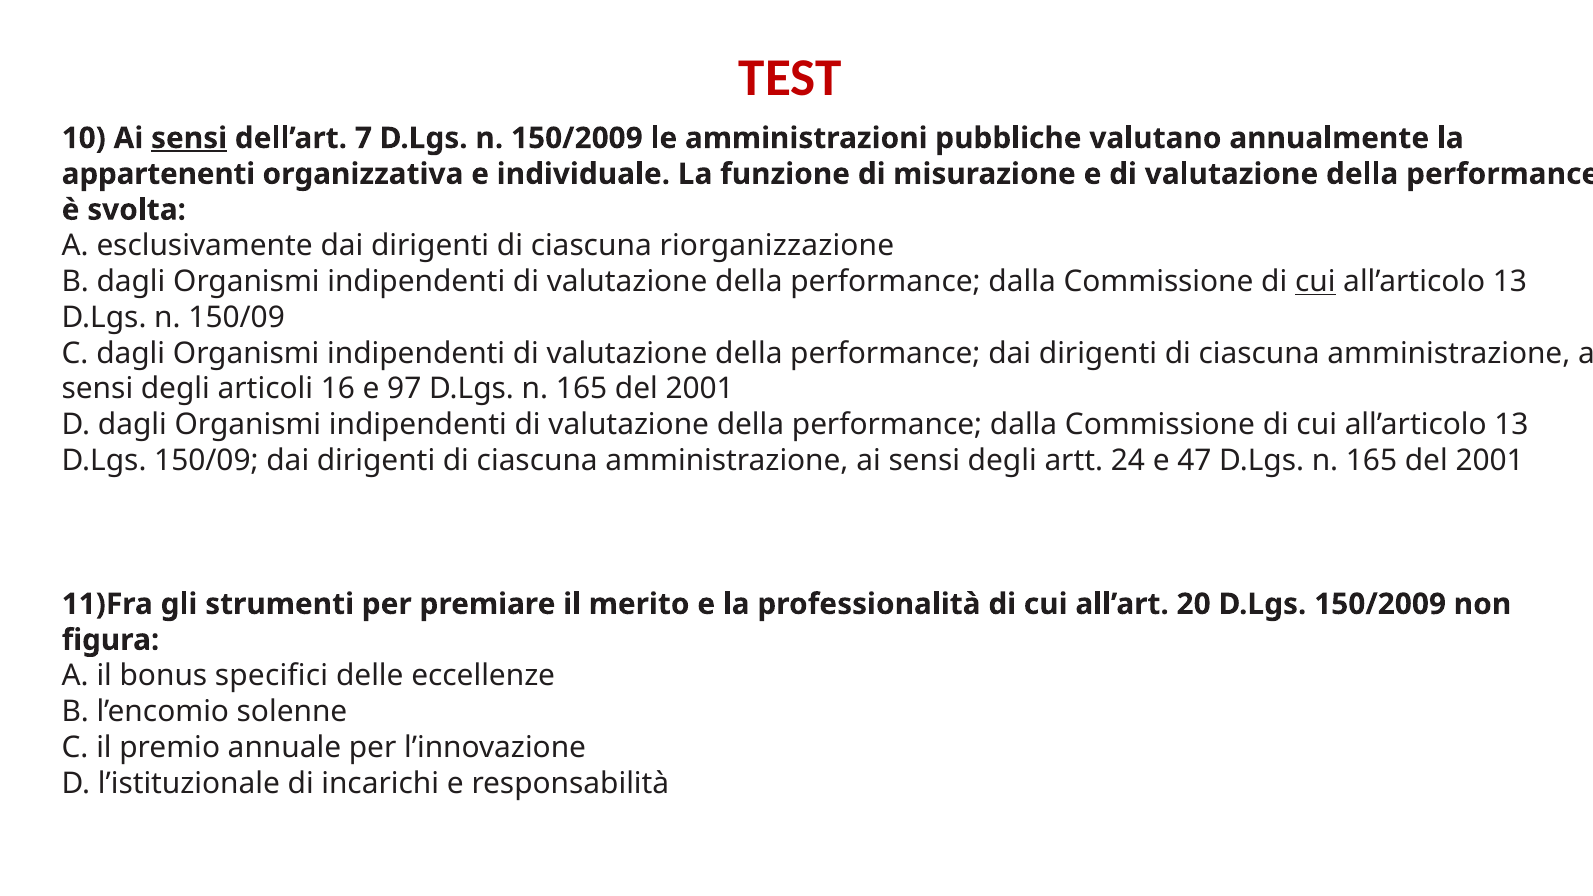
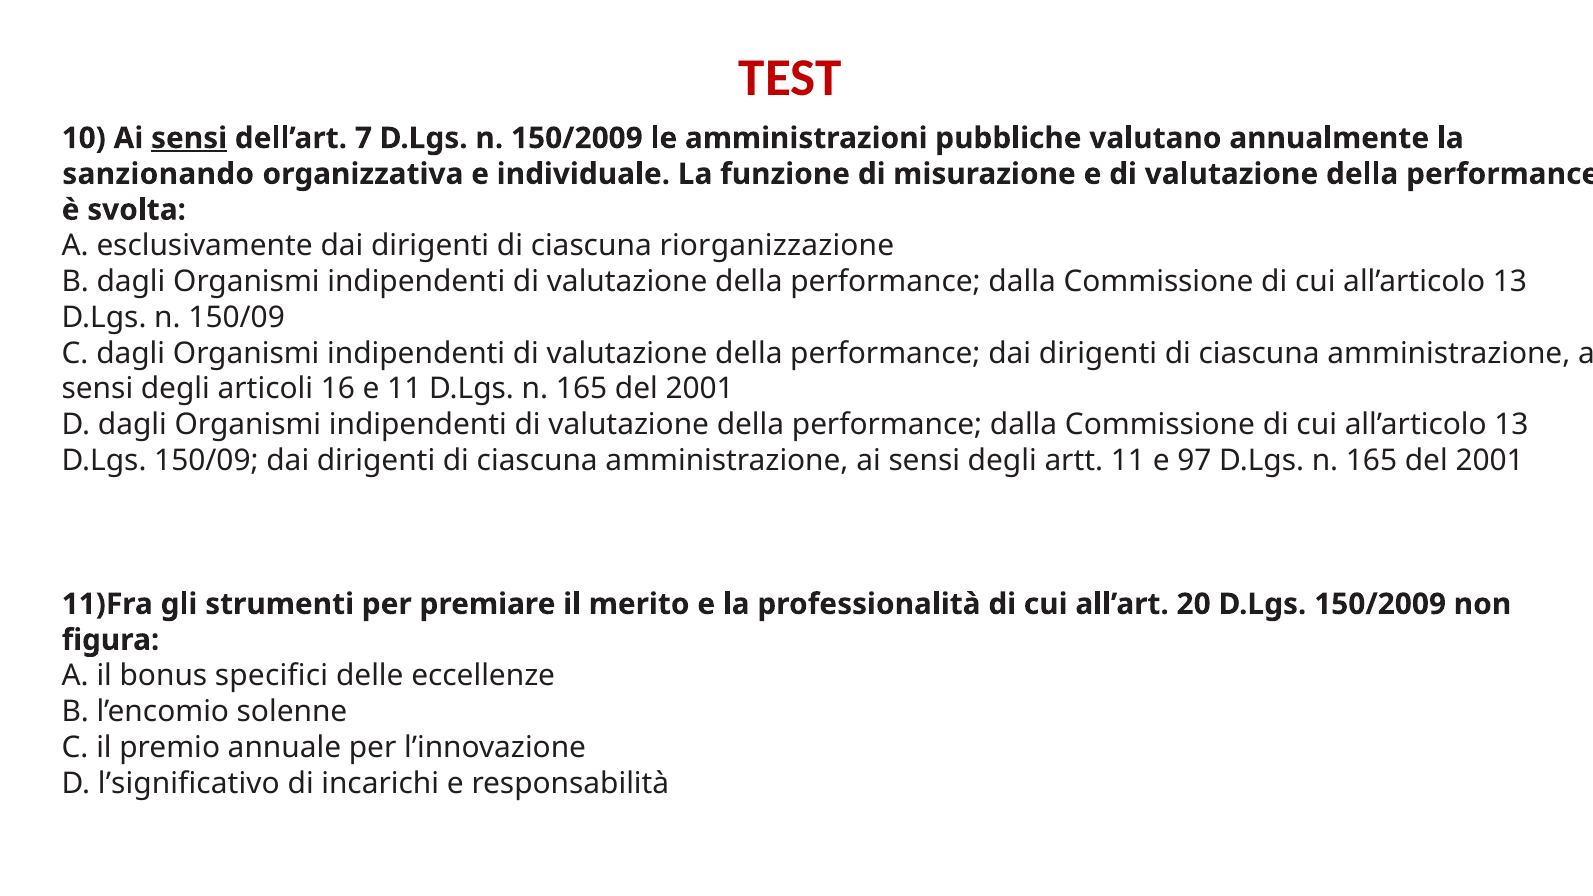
appartenenti: appartenenti -> sanzionando
cui at (1315, 282) underline: present -> none
e 97: 97 -> 11
artt 24: 24 -> 11
47: 47 -> 97
l’istituzionale: l’istituzionale -> l’significativo
